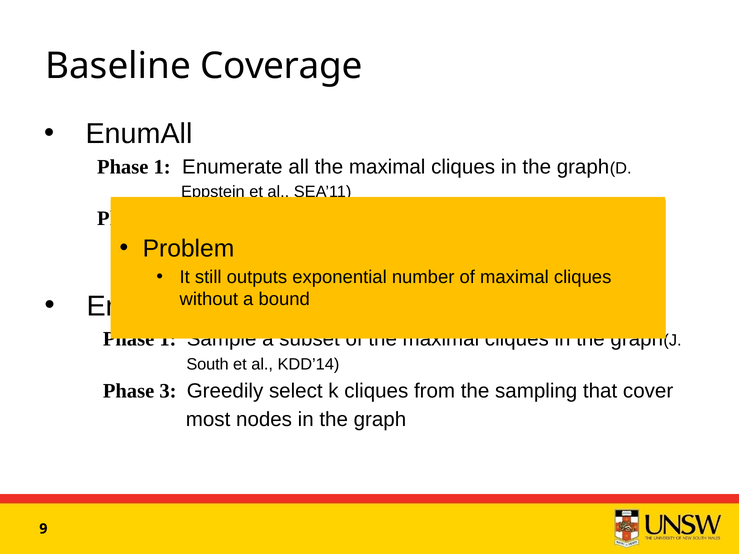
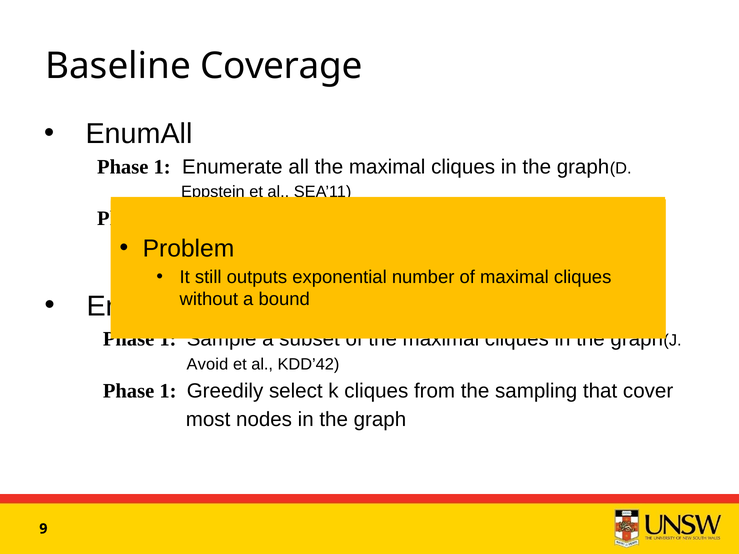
South: South -> Avoid
KDD’14: KDD’14 -> KDD’42
3 at (168, 391): 3 -> 1
